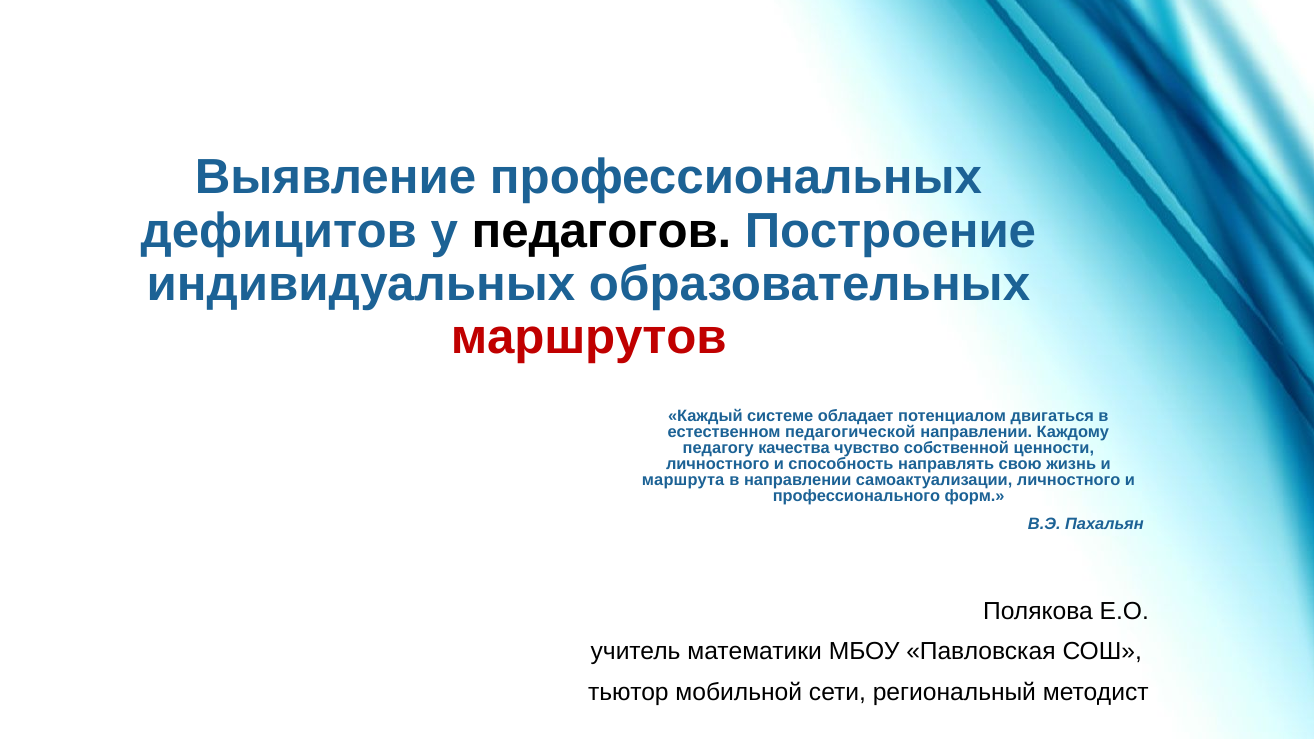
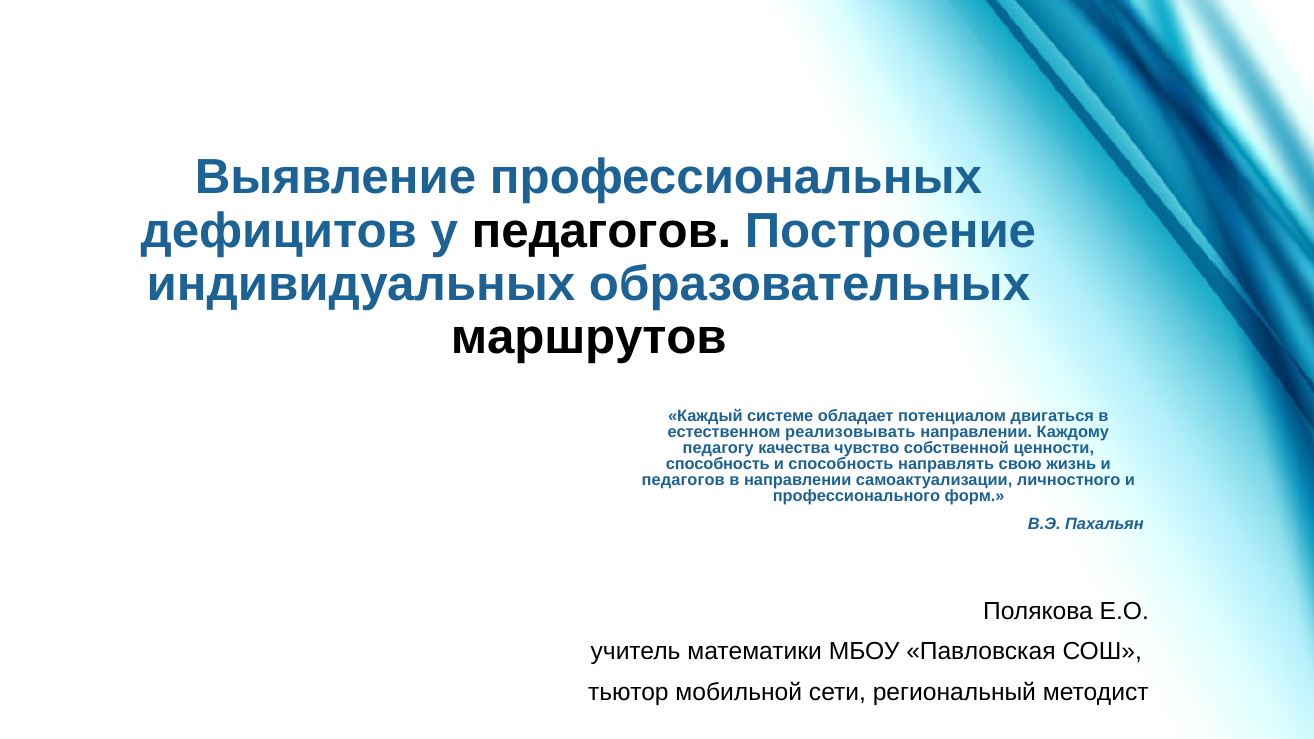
маршрутов colour: red -> black
педагогической: педагогической -> реализовывать
личностного at (718, 464): личностного -> способность
маршрута at (683, 480): маршрута -> педагогов
